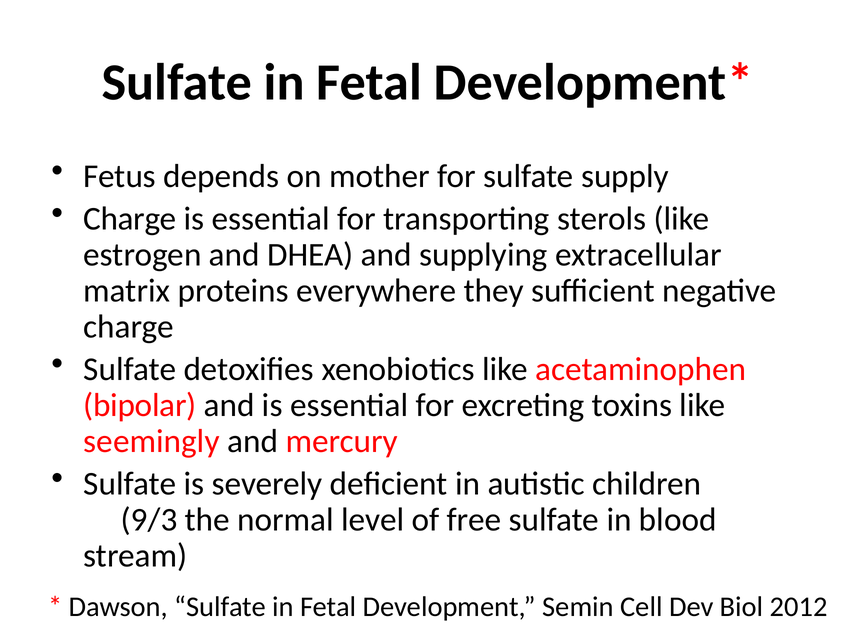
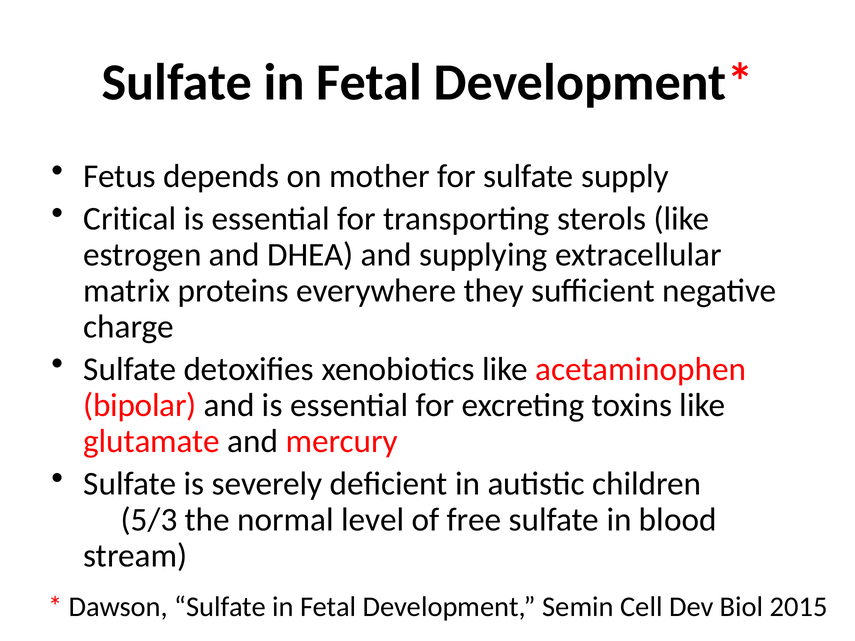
Charge at (130, 219): Charge -> Critical
seemingly: seemingly -> glutamate
9/3: 9/3 -> 5/3
2012: 2012 -> 2015
